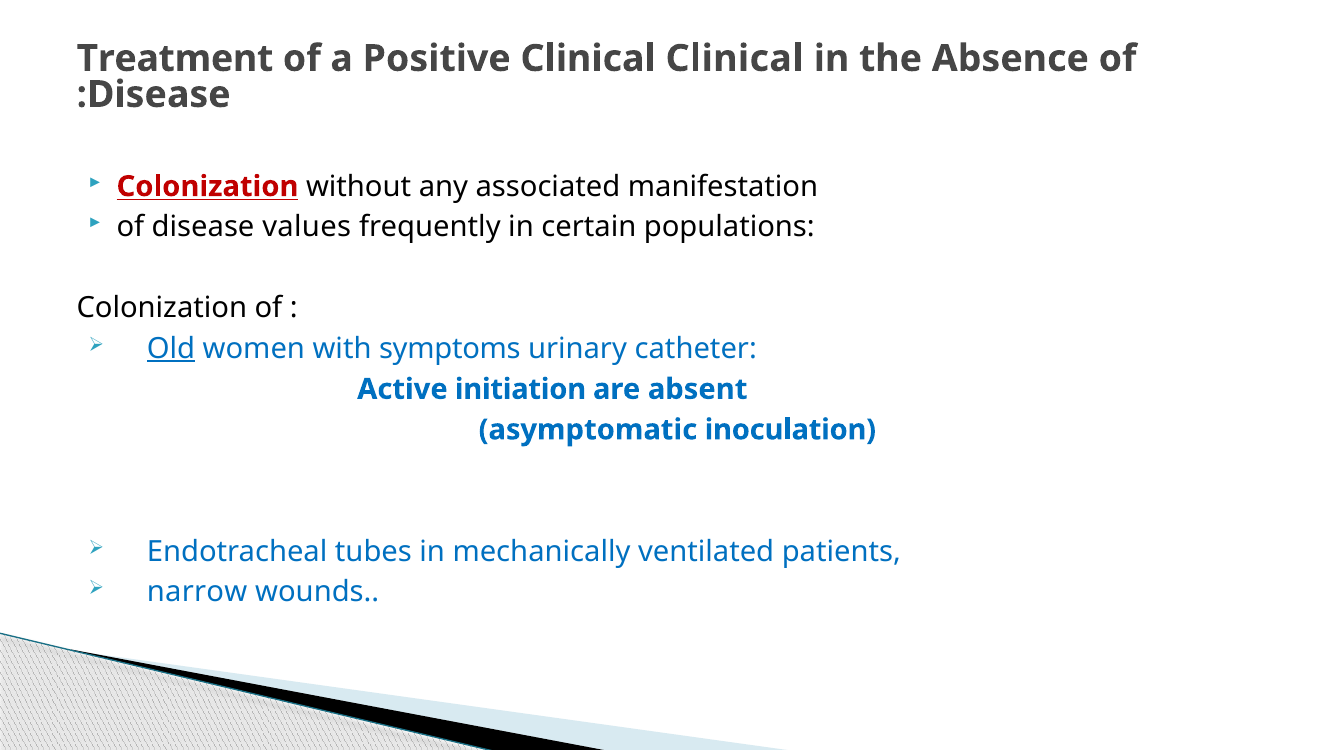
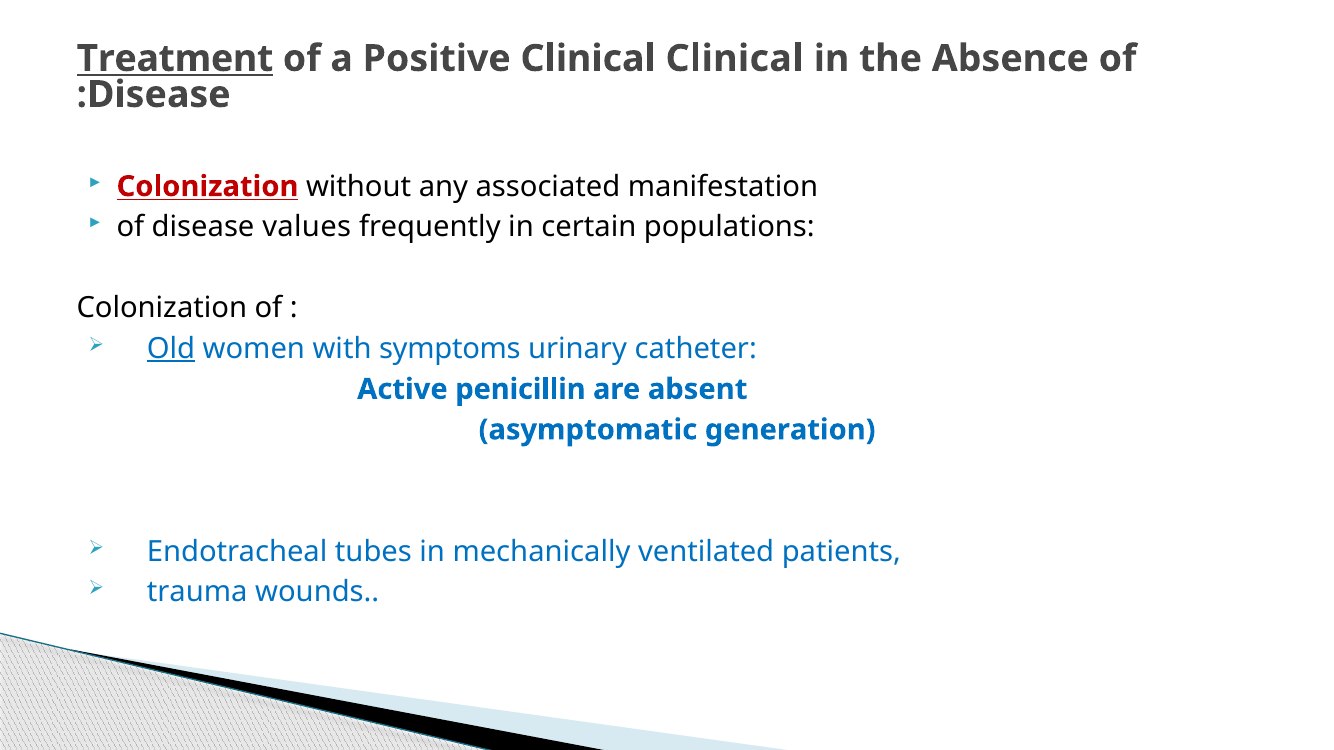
Treatment underline: none -> present
initiation: initiation -> penicillin
inoculation: inoculation -> generation
narrow: narrow -> trauma
